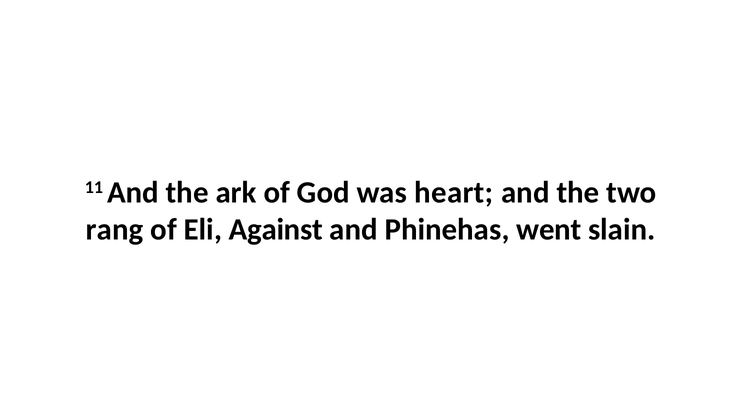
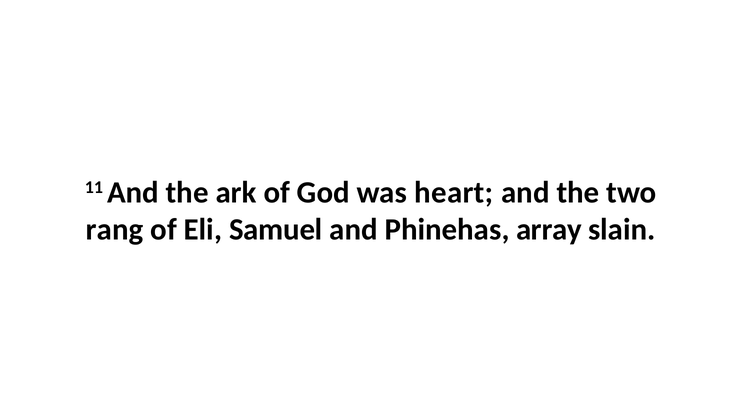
Against: Against -> Samuel
went: went -> array
